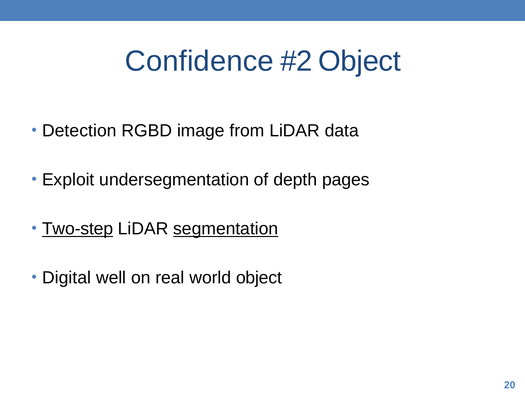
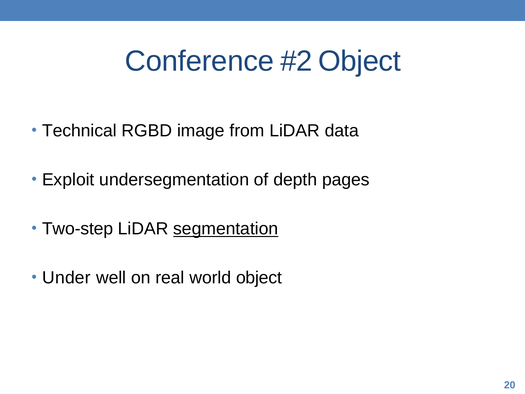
Confidence: Confidence -> Conference
Detection: Detection -> Technical
Two-step underline: present -> none
Digital: Digital -> Under
